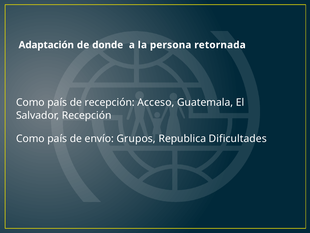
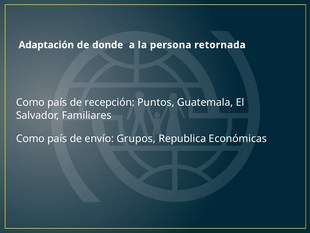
Acceso: Acceso -> Puntos
Salvador Recepción: Recepción -> Familiares
Dificultades: Dificultades -> Económicas
